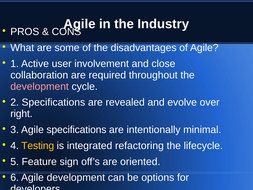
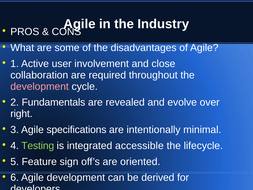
2 Specifications: Specifications -> Fundamentals
Testing colour: yellow -> light green
refactoring: refactoring -> accessible
options: options -> derived
